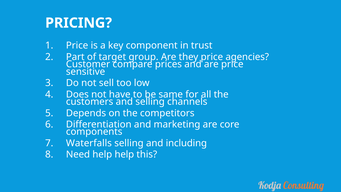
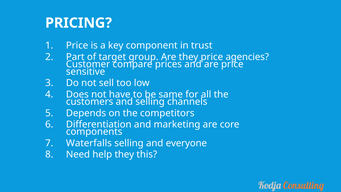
including: including -> everyone
help help: help -> they
